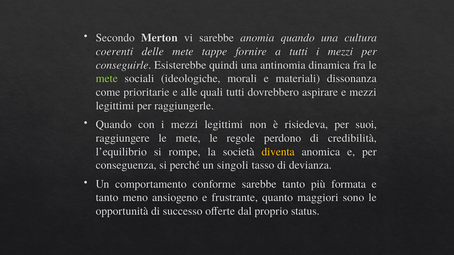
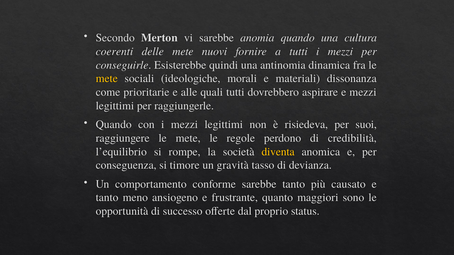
tappe: tappe -> nuovi
mete at (107, 79) colour: light green -> yellow
perché: perché -> timore
singoli: singoli -> gravità
formata: formata -> causato
